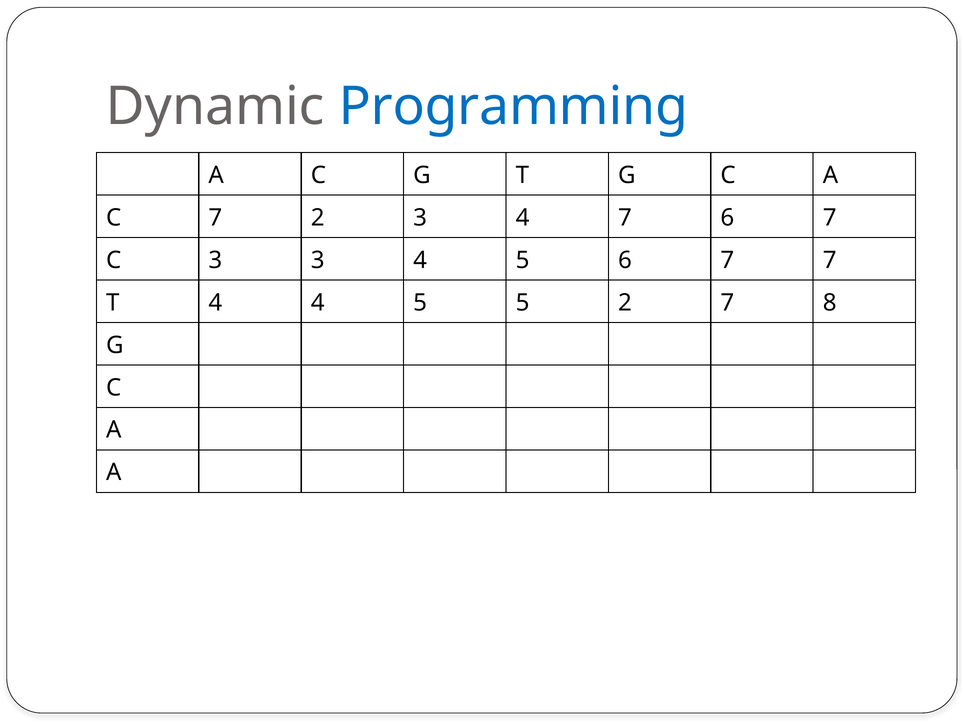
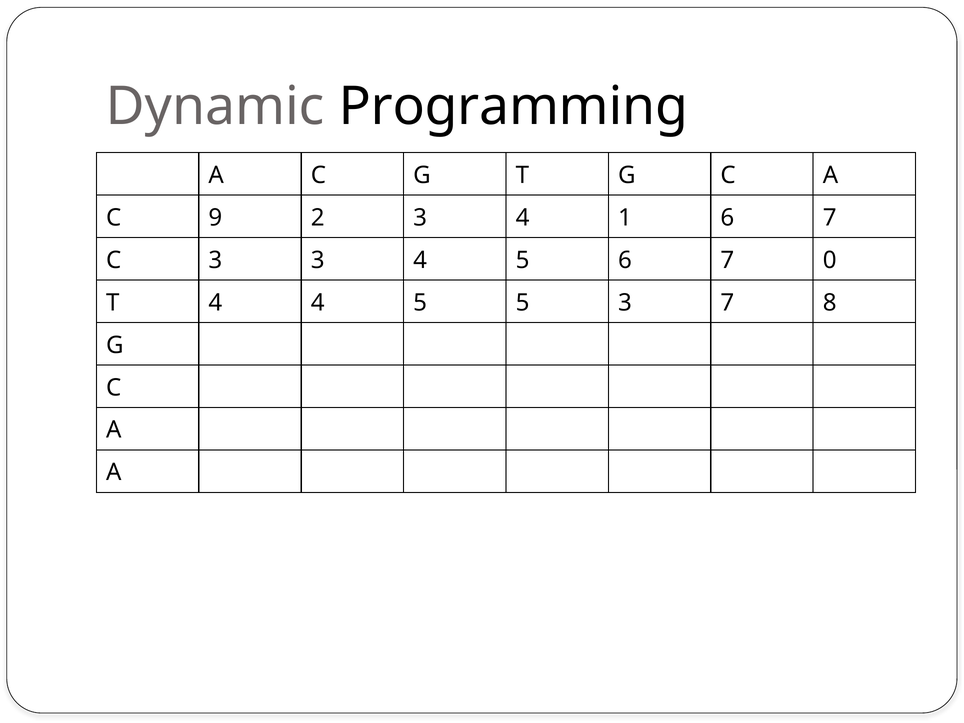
Programming colour: blue -> black
C 7: 7 -> 9
4 7: 7 -> 1
7 7: 7 -> 0
5 2: 2 -> 3
